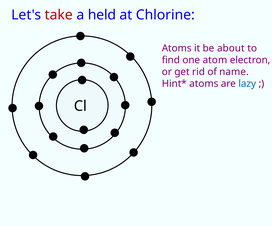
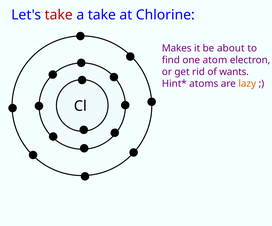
a held: held -> take
Atoms at (177, 48): Atoms -> Makes
name: name -> wants
lazy colour: blue -> orange
